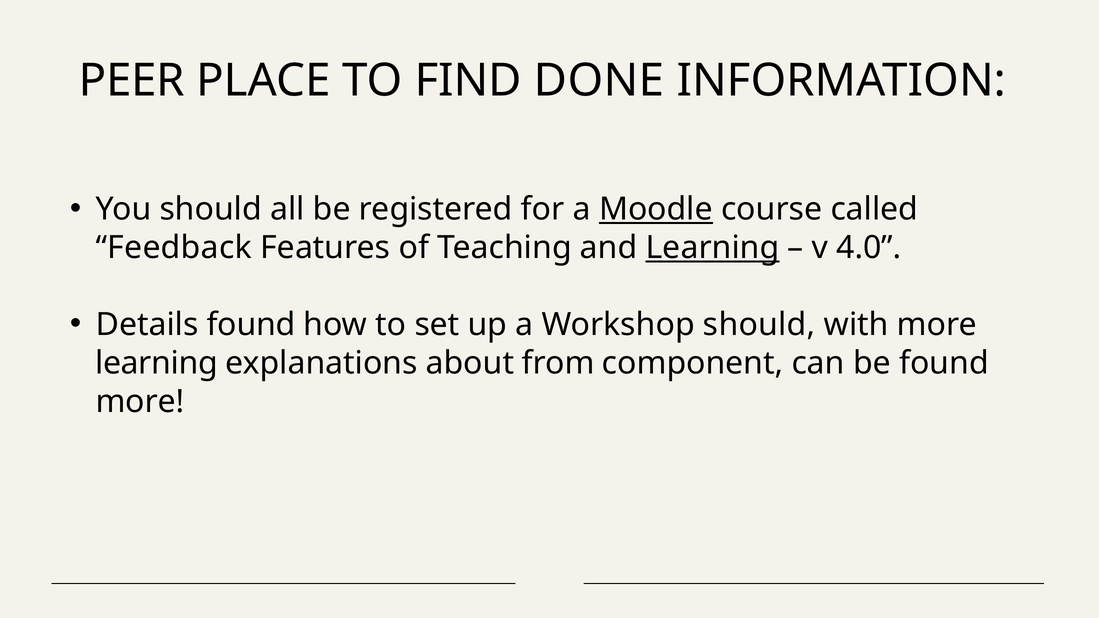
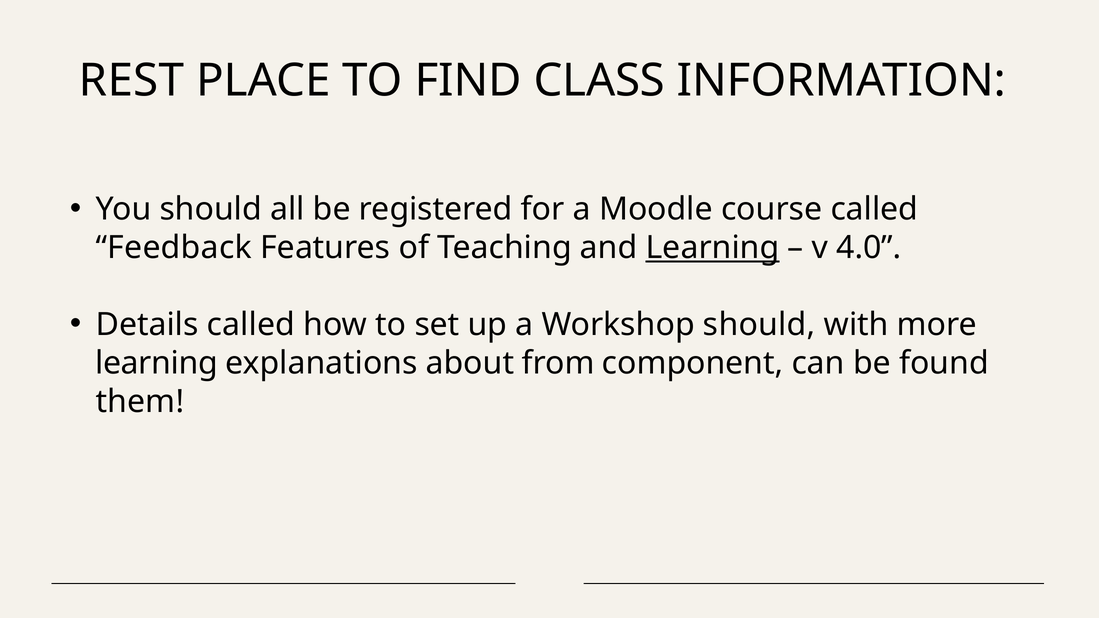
PEER: PEER -> REST
DONE: DONE -> CLASS
Moodle underline: present -> none
Details found: found -> called
more at (140, 402): more -> them
